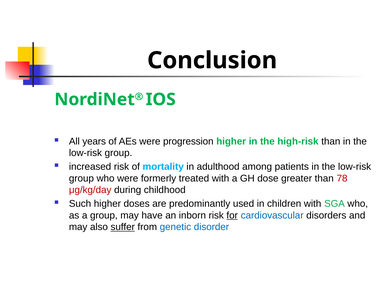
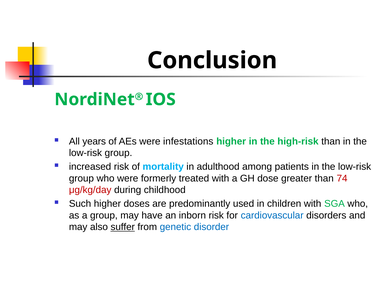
progression: progression -> infestations
78: 78 -> 74
for underline: present -> none
